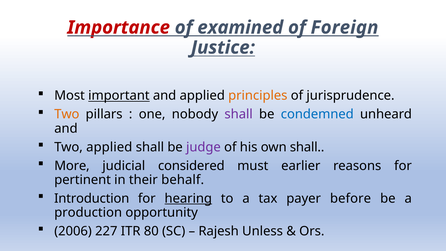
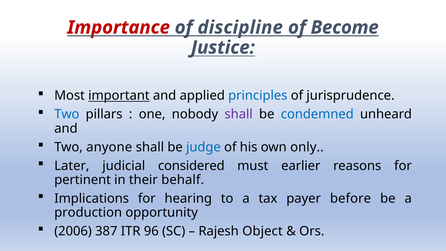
examined: examined -> discipline
Foreign: Foreign -> Become
principles colour: orange -> blue
Two at (67, 114) colour: orange -> blue
Two applied: applied -> anyone
judge colour: purple -> blue
own shall: shall -> only
More: More -> Later
Introduction: Introduction -> Implications
hearing underline: present -> none
227: 227 -> 387
80: 80 -> 96
Unless: Unless -> Object
